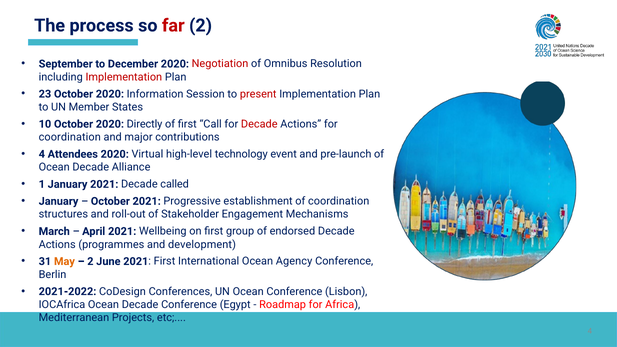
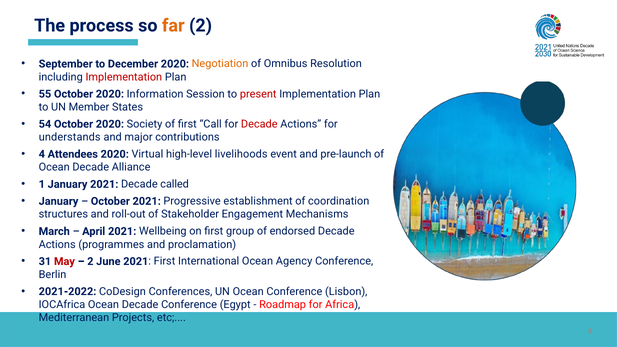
far colour: red -> orange
Negotiation colour: red -> orange
23: 23 -> 55
10: 10 -> 54
Directly: Directly -> Society
coordination at (70, 137): coordination -> understands
technology: technology -> livelihoods
development: development -> proclamation
May colour: orange -> red
